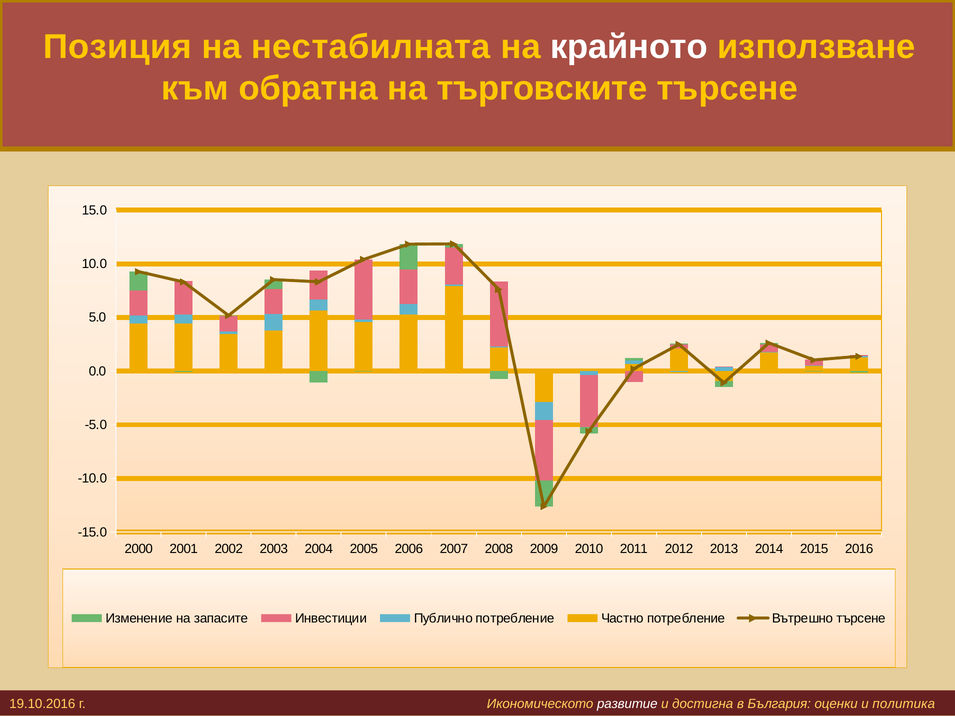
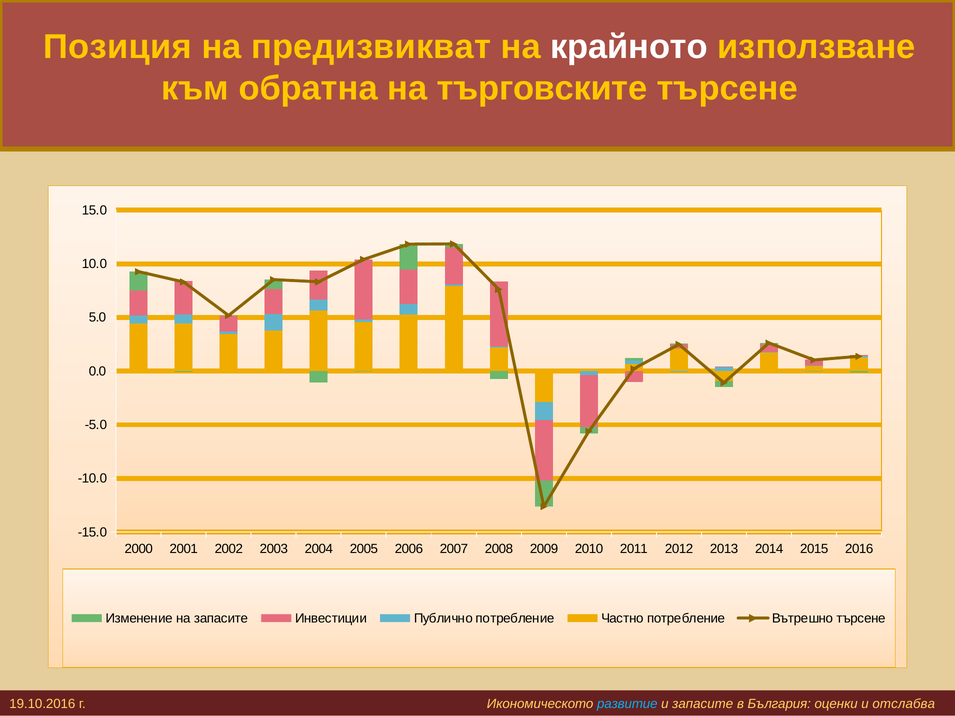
нестабилната: нестабилната -> предизвикват
развитие colour: white -> light blue
и достигна: достигна -> запасите
политика: политика -> отслабва
